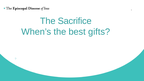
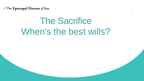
gifts: gifts -> wills
